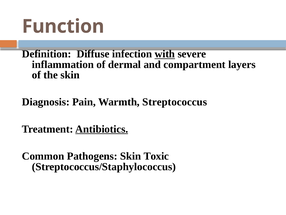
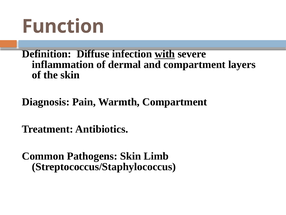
Warmth Streptococcus: Streptococcus -> Compartment
Antibiotics underline: present -> none
Toxic: Toxic -> Limb
